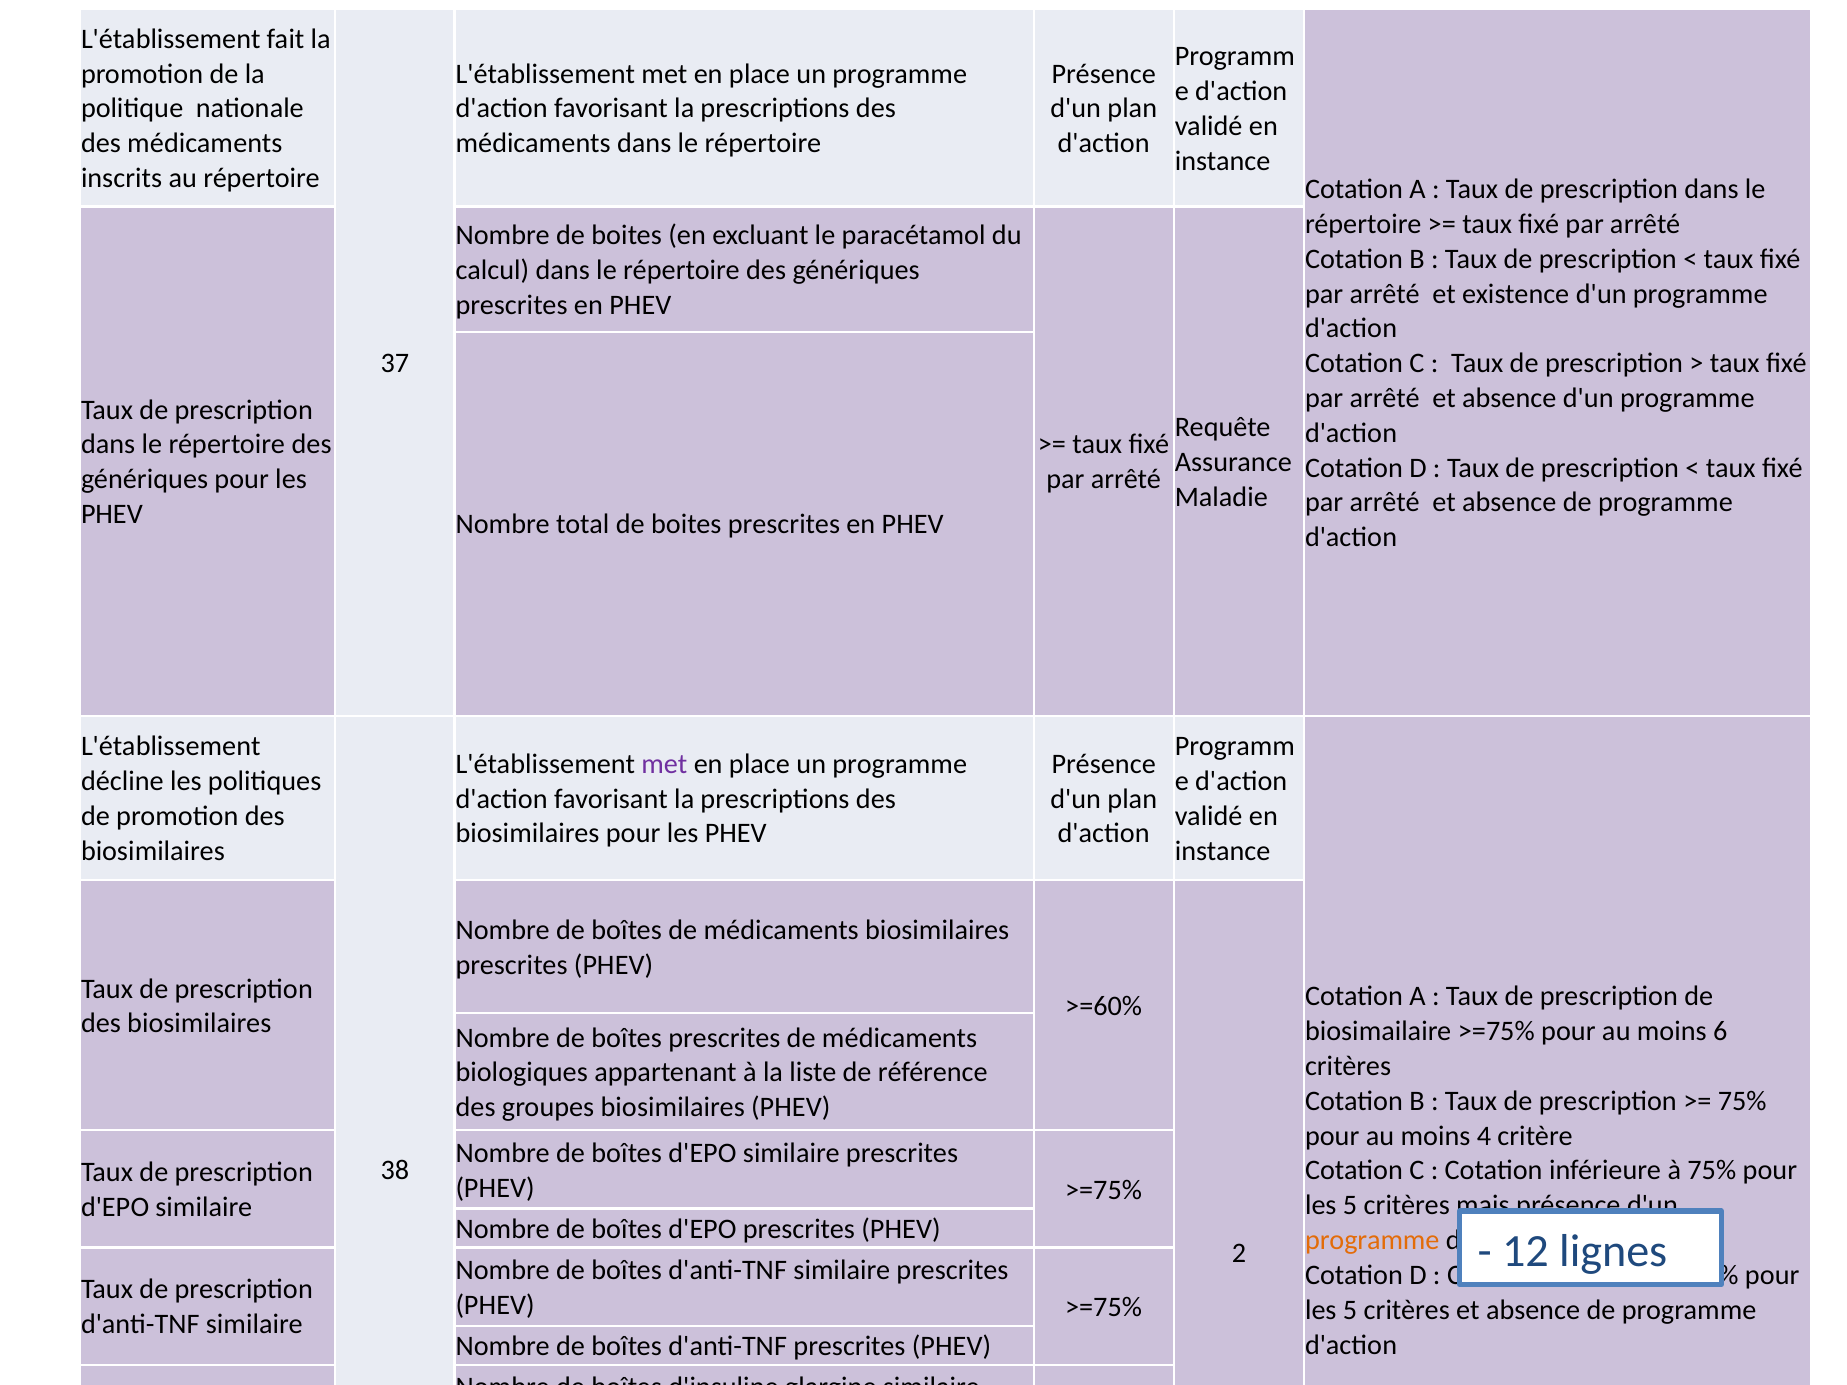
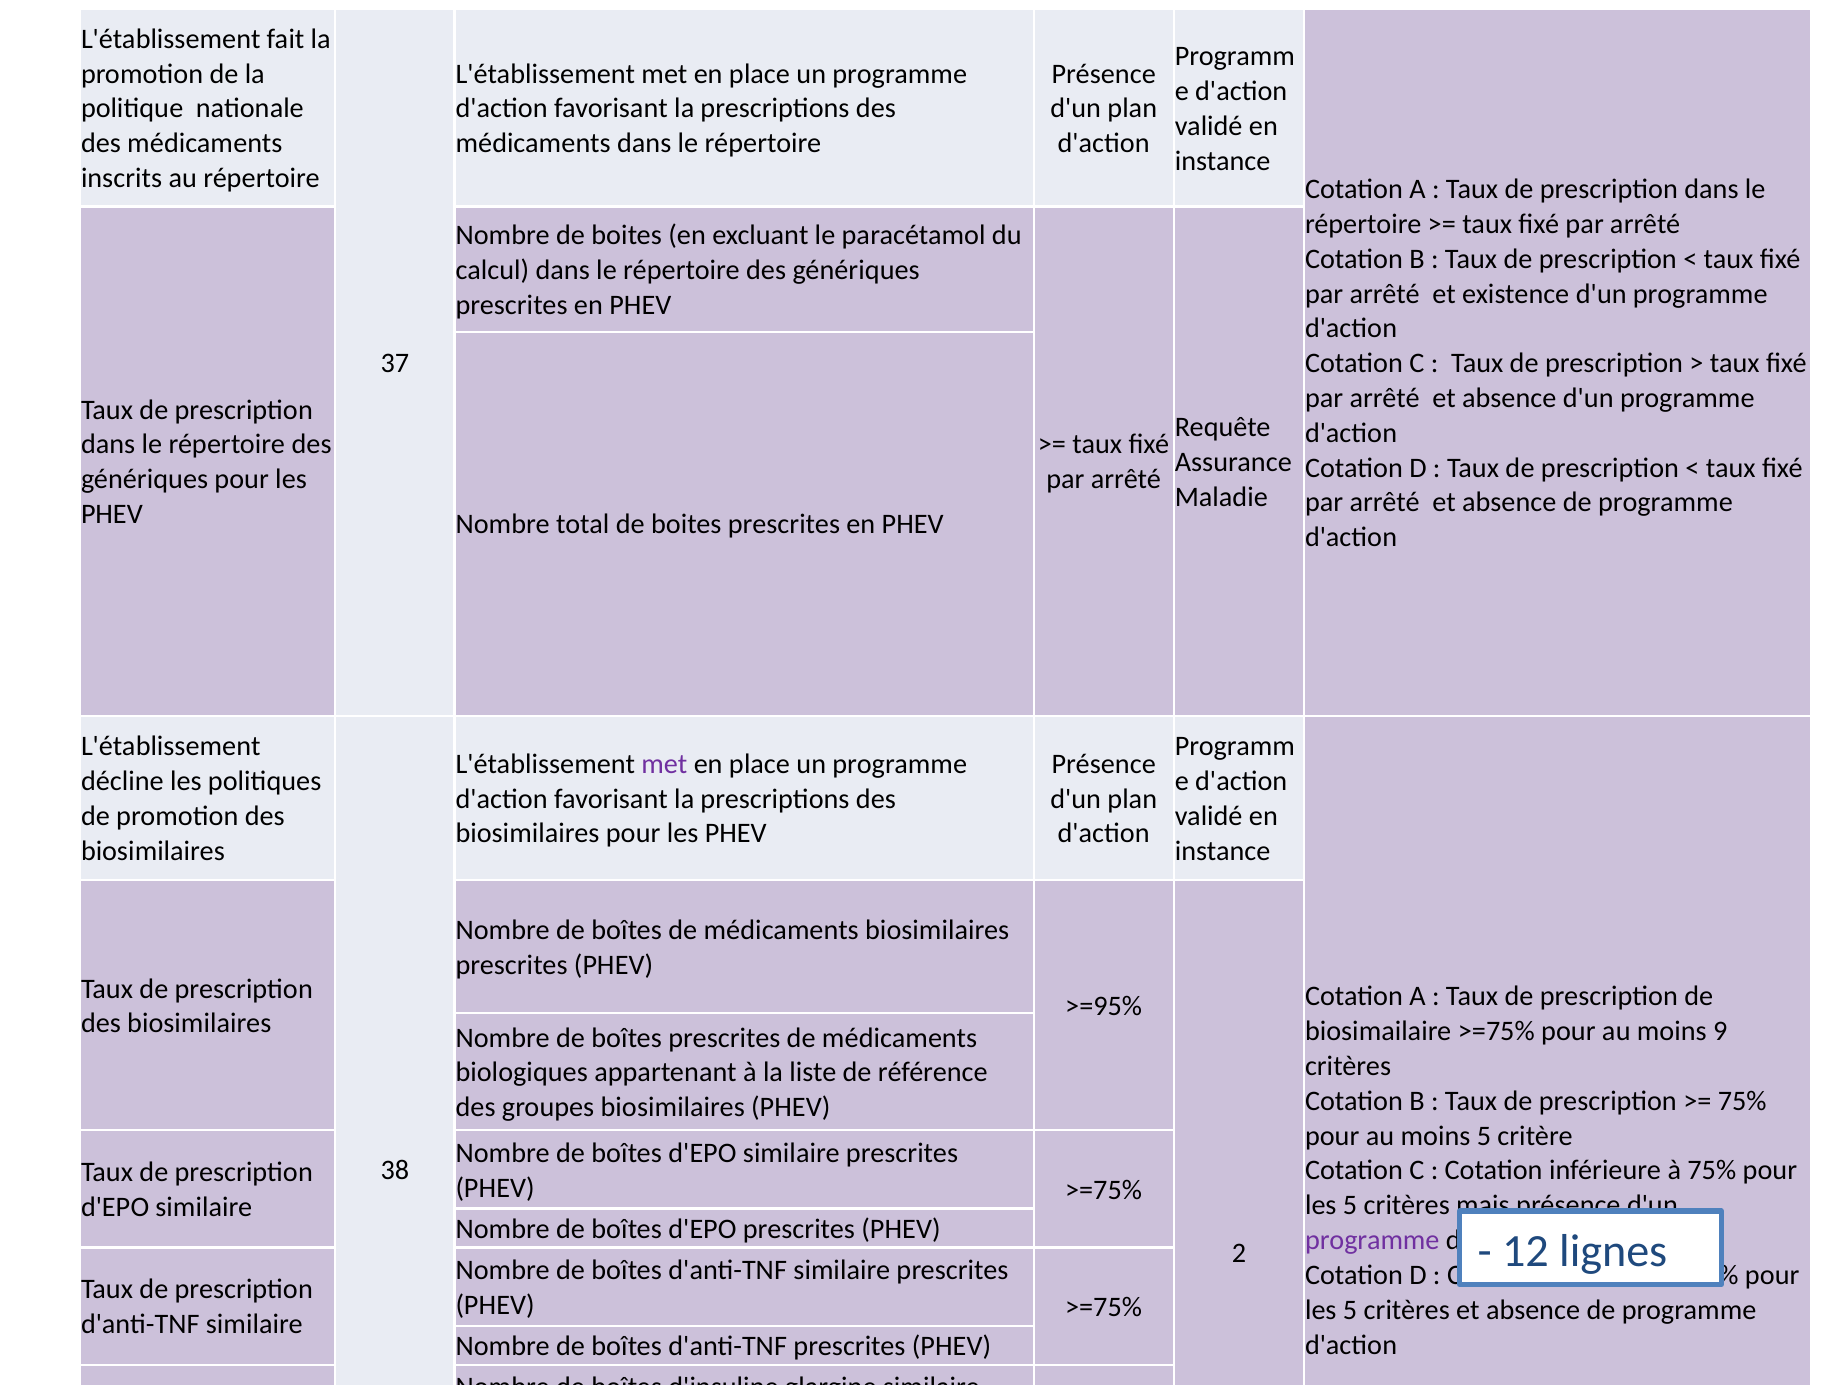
>=60%: >=60% -> >=95%
6: 6 -> 9
moins 4: 4 -> 5
programme at (1372, 1240) colour: orange -> purple
